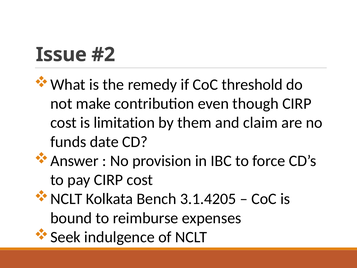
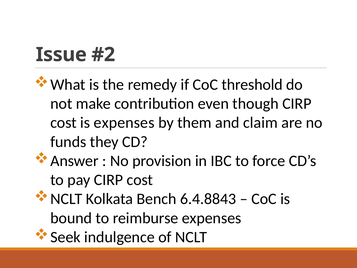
is limitation: limitation -> expenses
date: date -> they
3.1.4205: 3.1.4205 -> 6.4.8843
